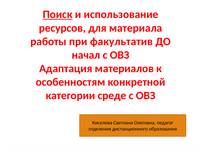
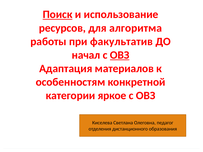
материала: материала -> алгоритма
ОВЗ at (120, 55) underline: none -> present
среде: среде -> яркое
